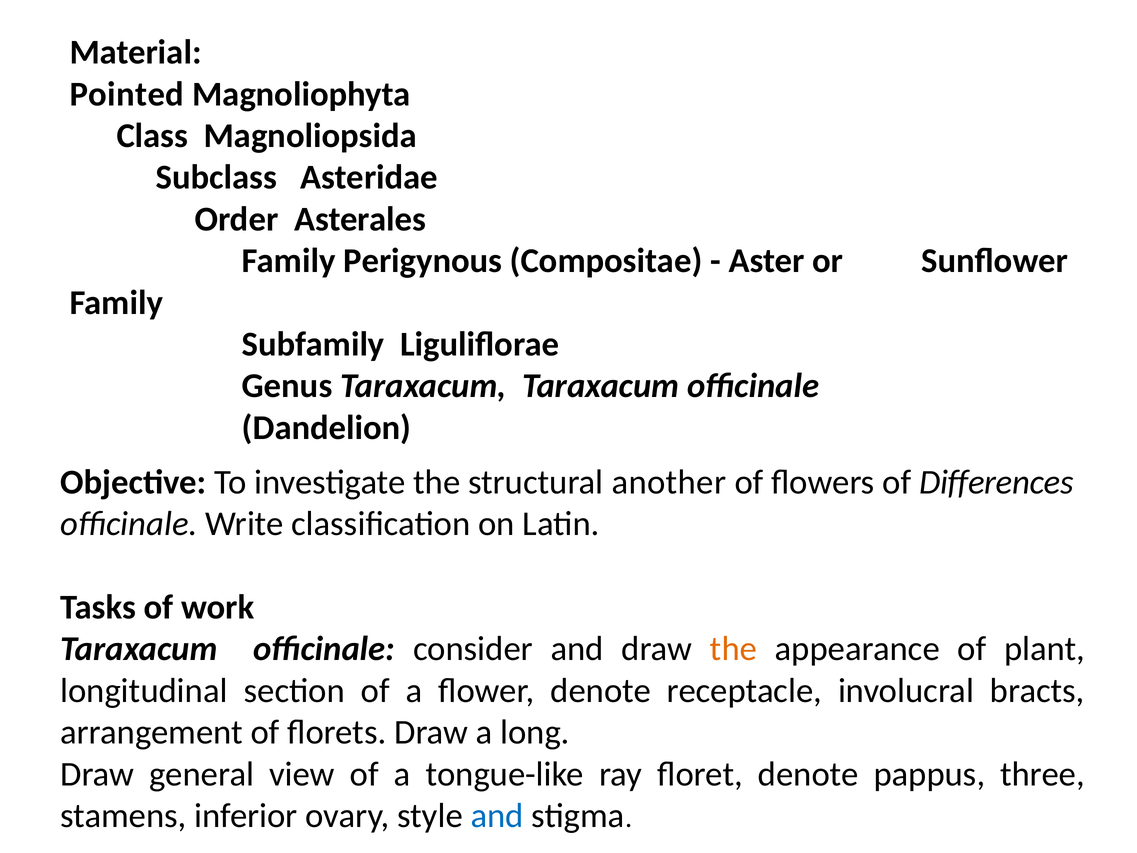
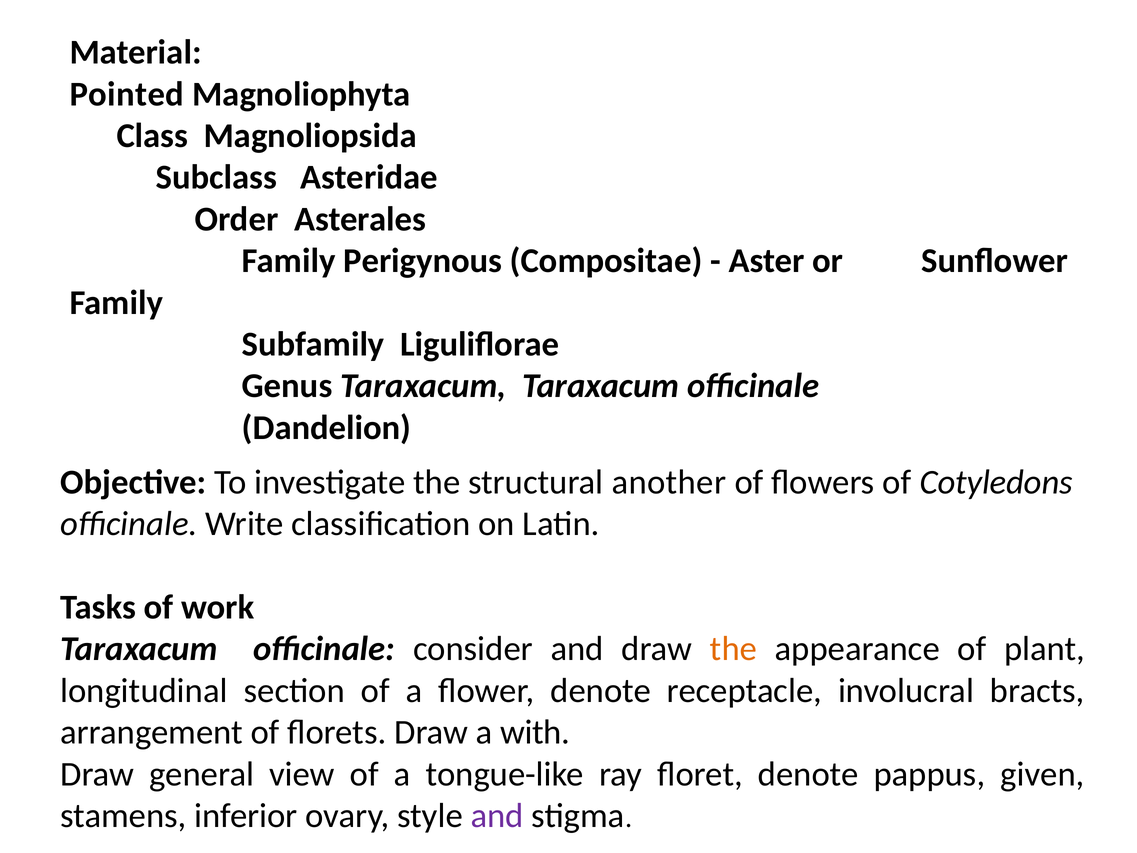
Differences: Differences -> Cotyledons
long: long -> with
three: three -> given
and at (497, 816) colour: blue -> purple
